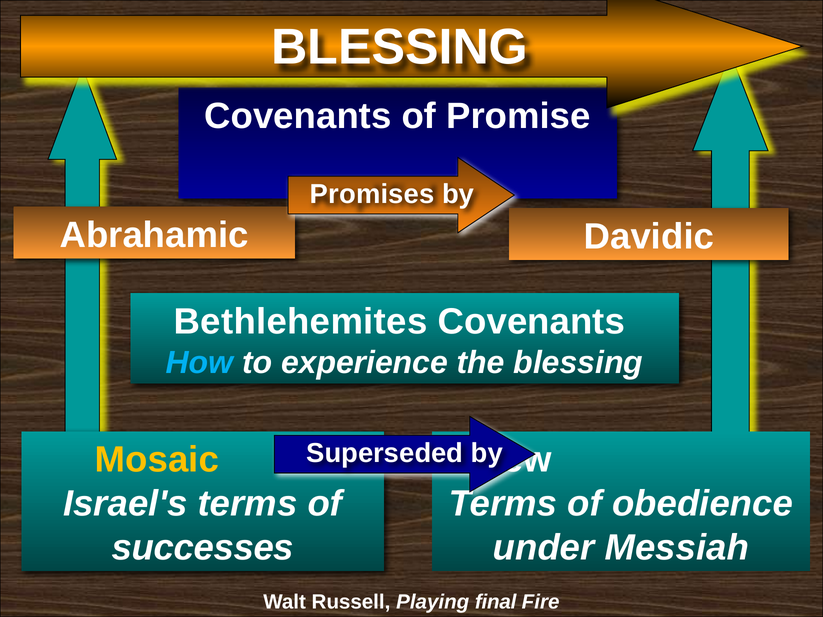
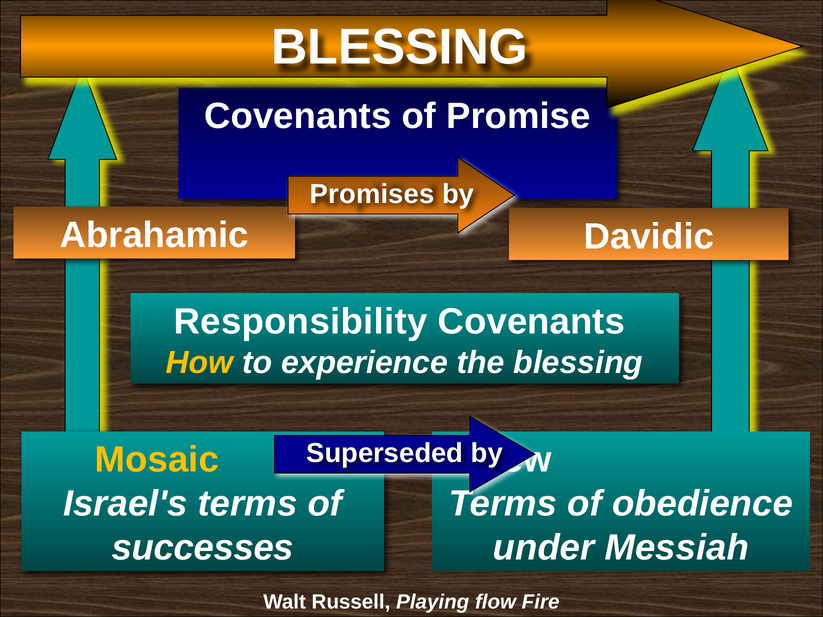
Bethlehemites: Bethlehemites -> Responsibility
How colour: light blue -> yellow
final: final -> flow
